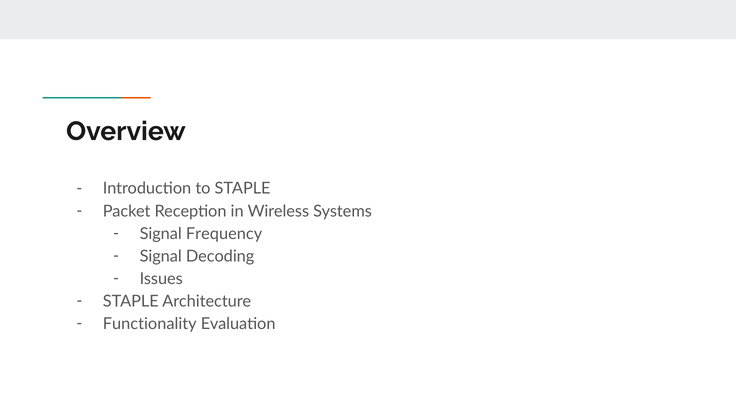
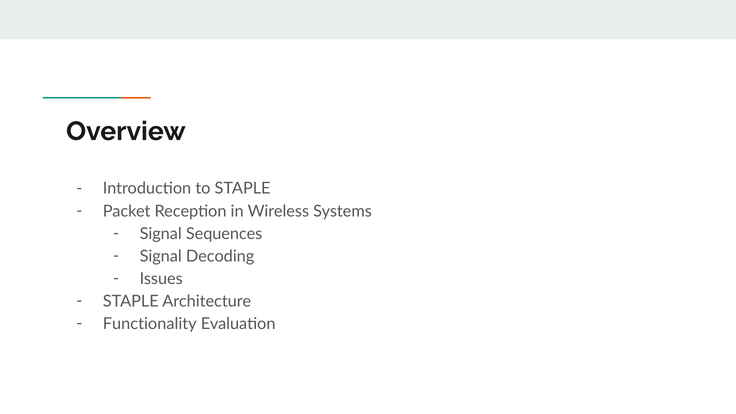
Frequency: Frequency -> Sequences
